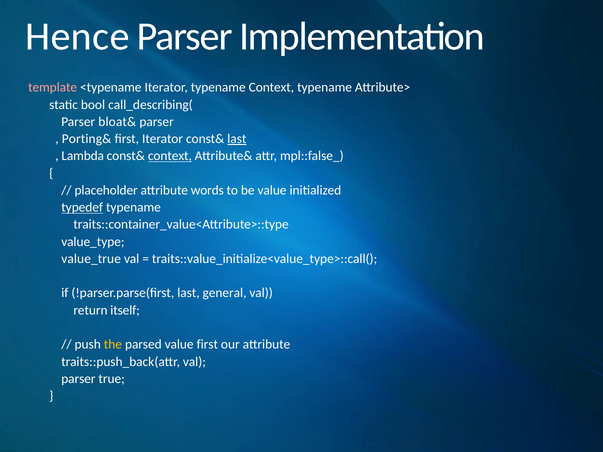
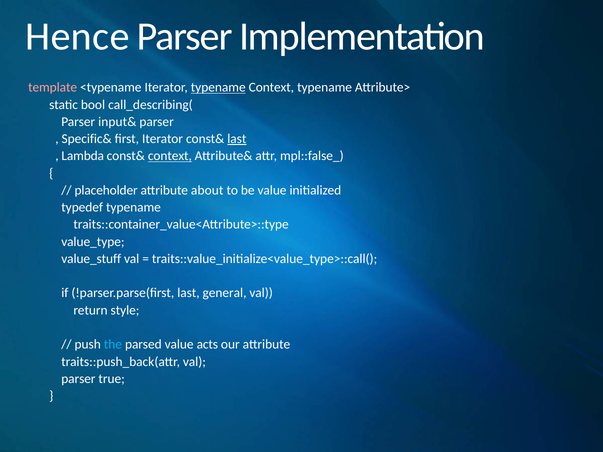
typename at (218, 88) underline: none -> present
bloat&: bloat& -> input&
Porting&: Porting& -> Specific&
words: words -> about
typedef underline: present -> none
value_true: value_true -> value_stuff
itself: itself -> style
the colour: yellow -> light blue
value first: first -> acts
